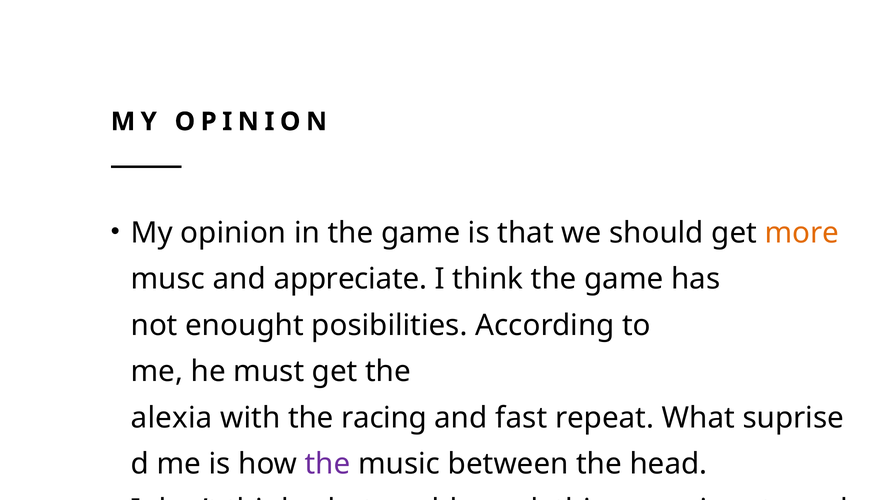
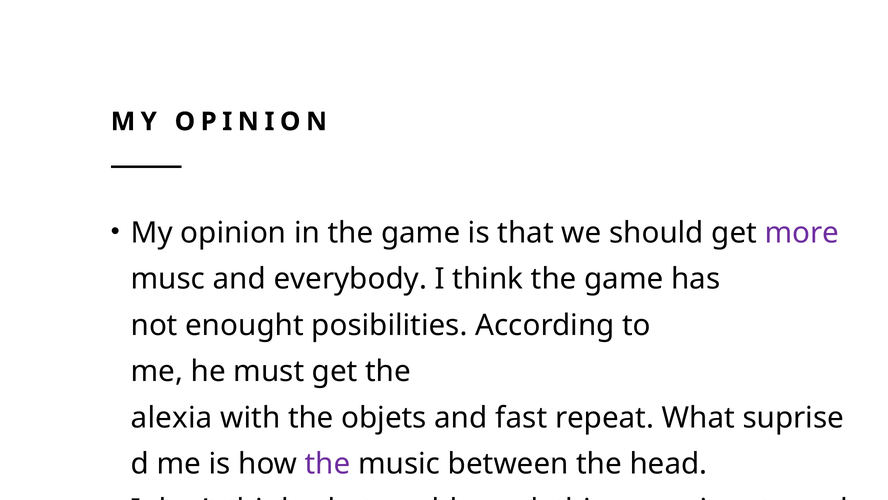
more colour: orange -> purple
appreciate: appreciate -> everybody
racing: racing -> objets
